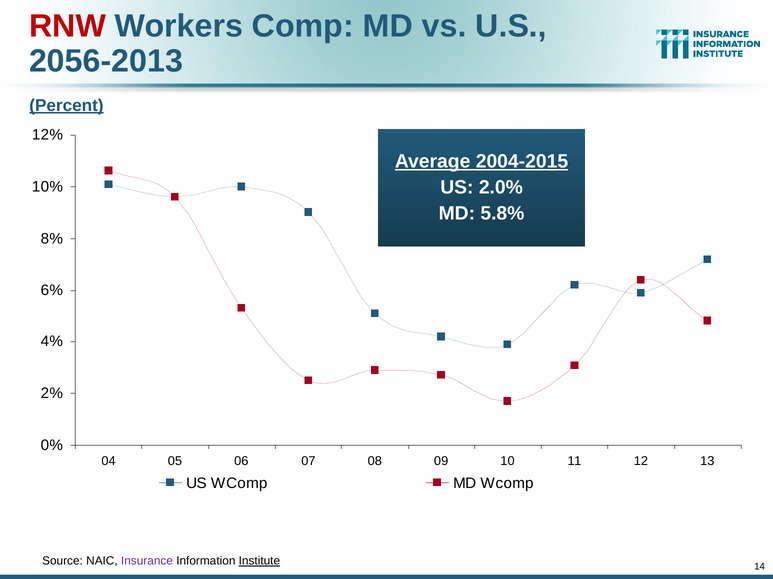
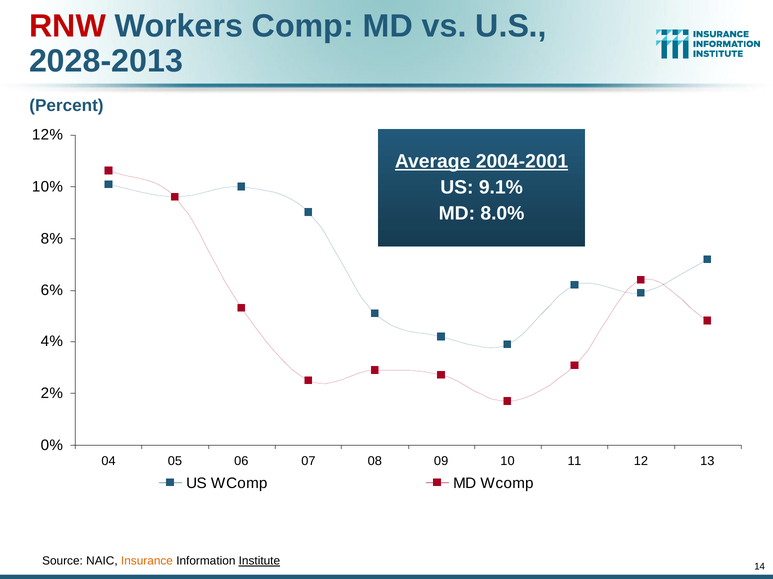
2056-2013: 2056-2013 -> 2028-2013
Percent underline: present -> none
2004-2015: 2004-2015 -> 2004-2001
2.0%: 2.0% -> 9.1%
5.8%: 5.8% -> 8.0%
Insurance colour: purple -> orange
